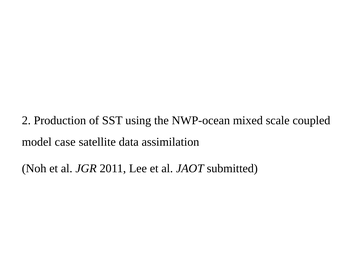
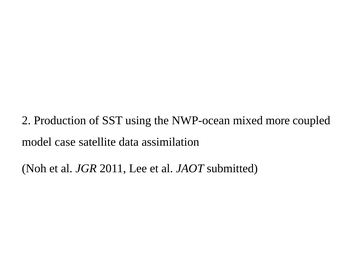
scale: scale -> more
